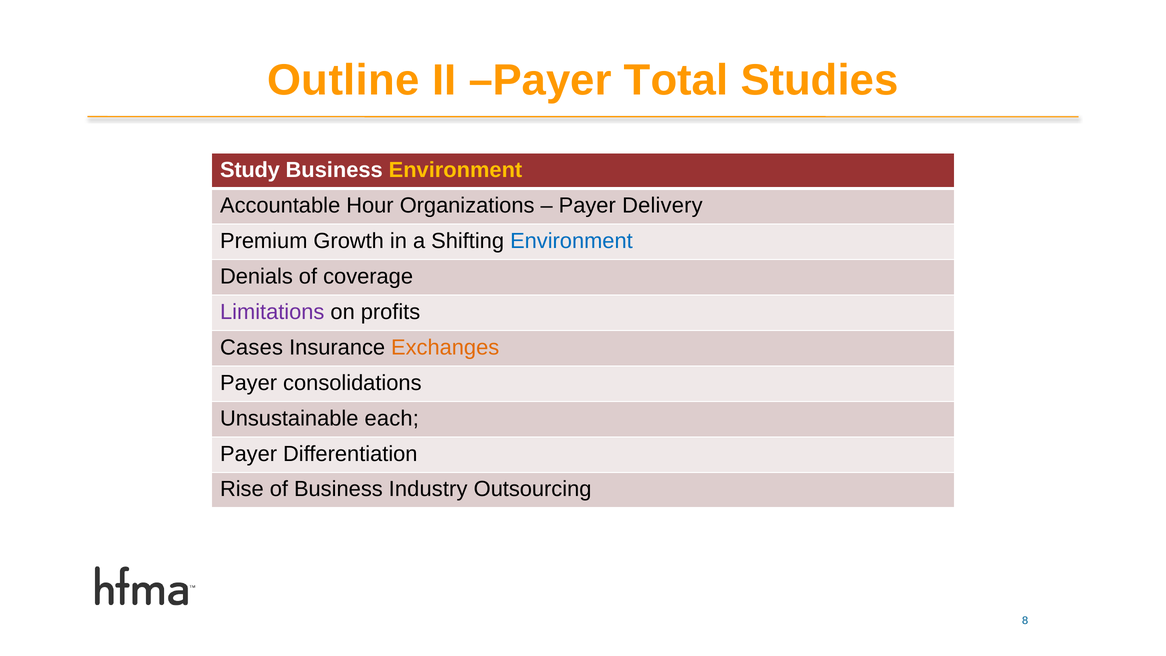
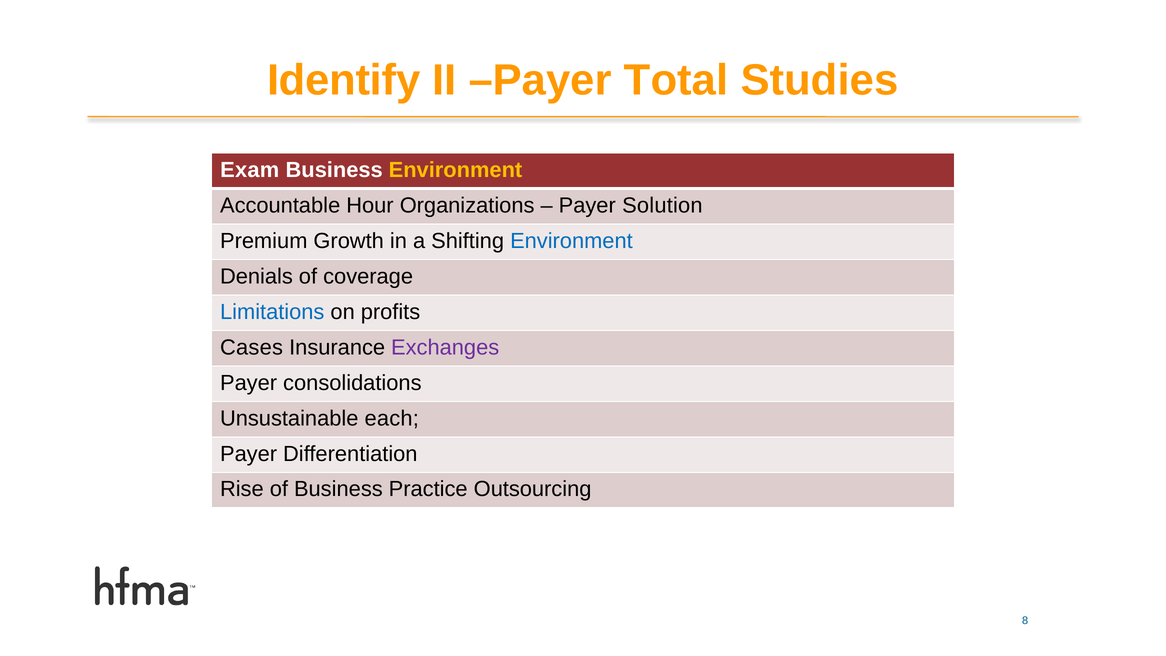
Outline: Outline -> Identify
Study: Study -> Exam
Delivery: Delivery -> Solution
Limitations colour: purple -> blue
Exchanges colour: orange -> purple
Industry: Industry -> Practice
